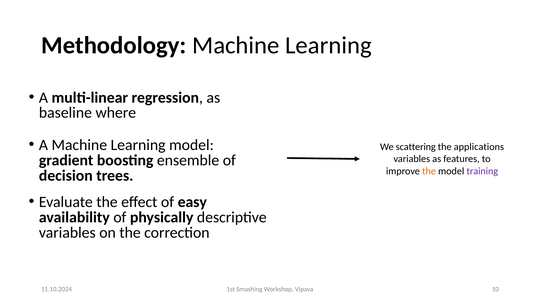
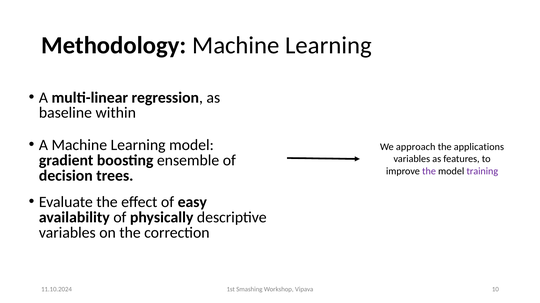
where: where -> within
scattering: scattering -> approach
the at (429, 172) colour: orange -> purple
